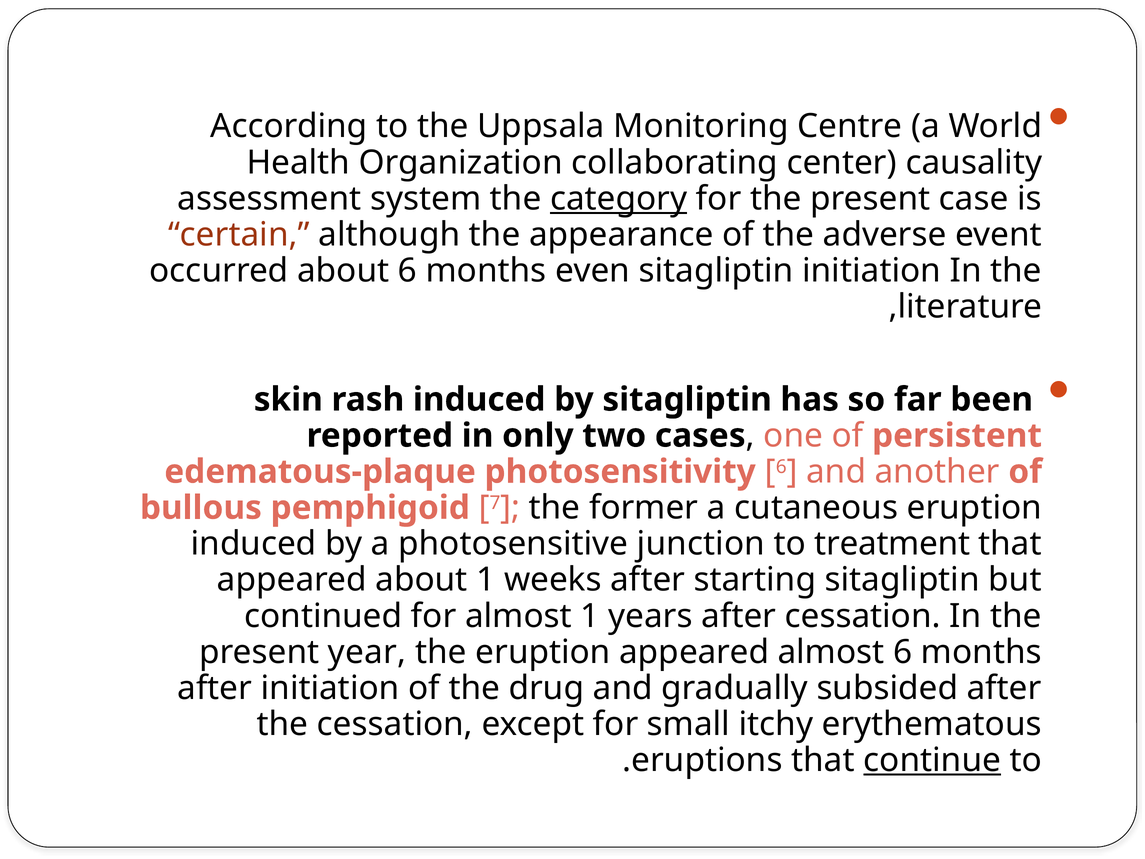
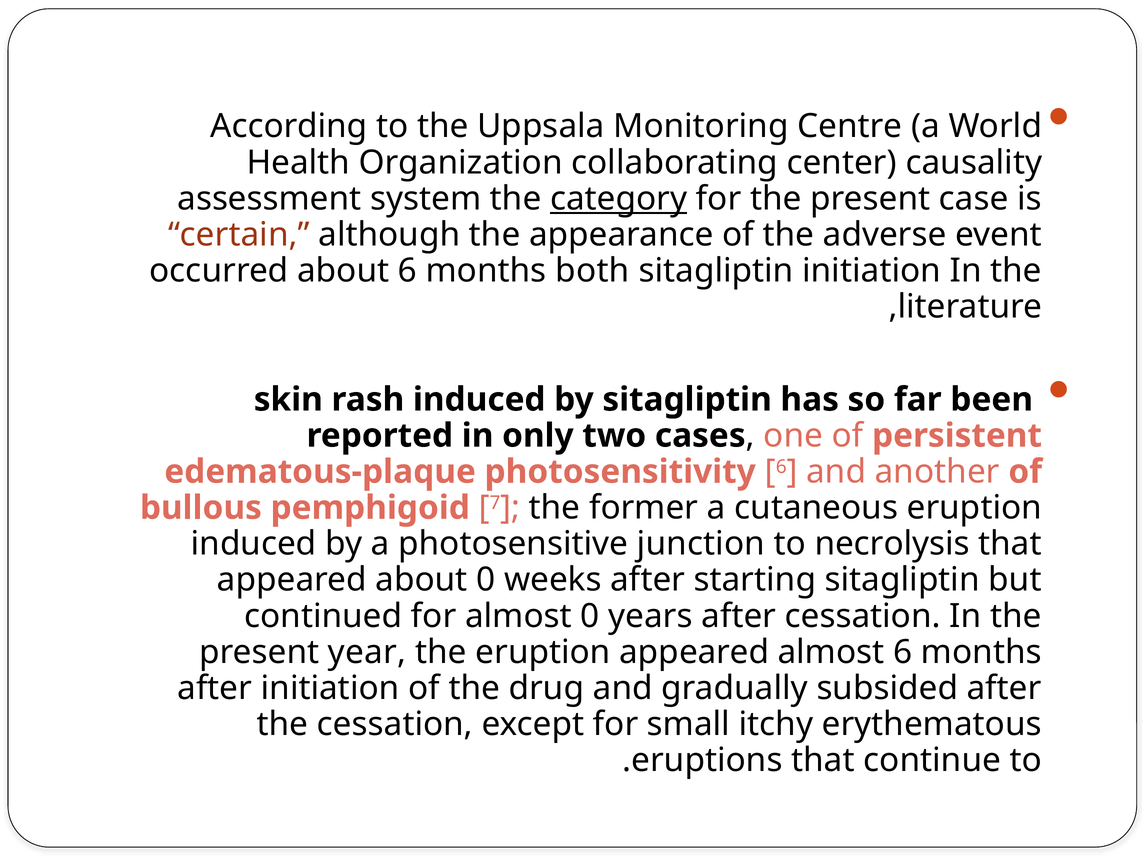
even: even -> both
treatment: treatment -> necrolysis
about 1: 1 -> 0
almost 1: 1 -> 0
continue underline: present -> none
